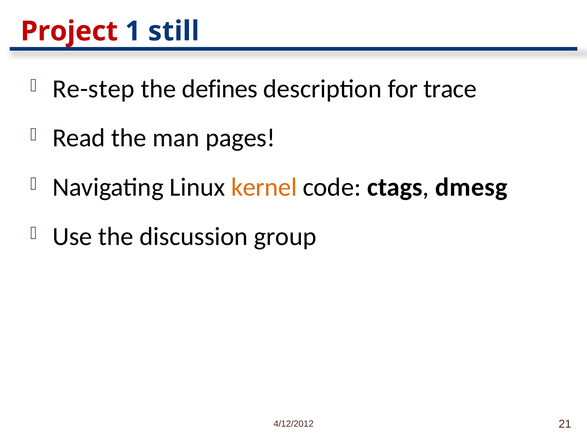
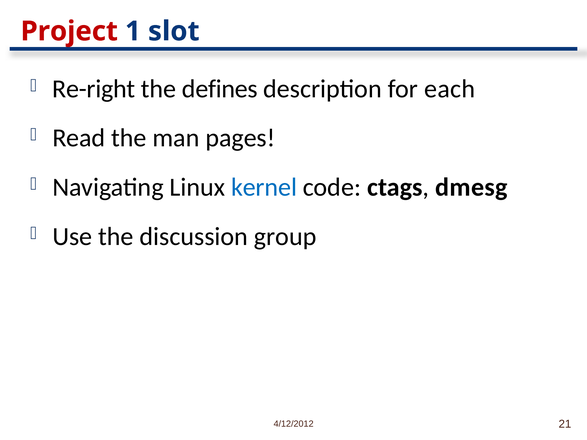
still: still -> slot
Re-step: Re-step -> Re-right
trace: trace -> each
kernel colour: orange -> blue
